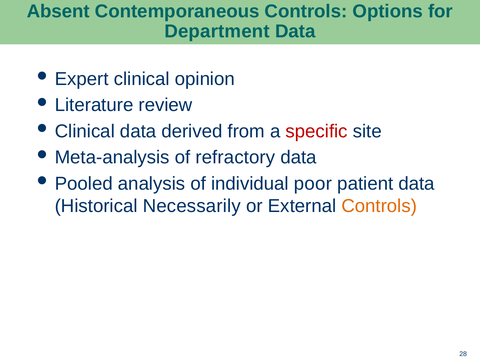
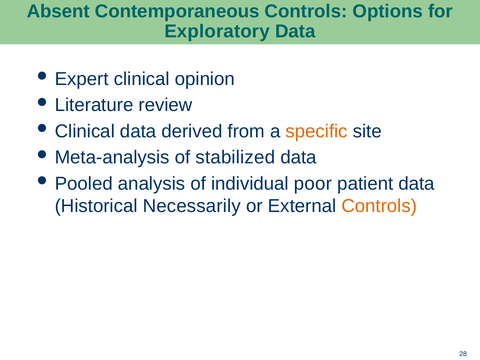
Department: Department -> Exploratory
specific colour: red -> orange
refractory: refractory -> stabilized
